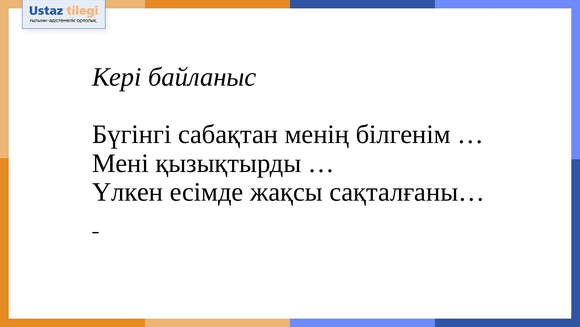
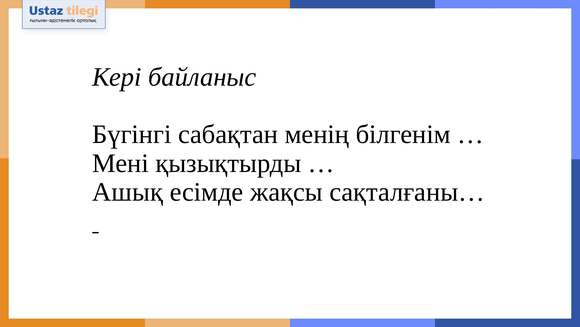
Үлкен: Үлкен -> Ашық
